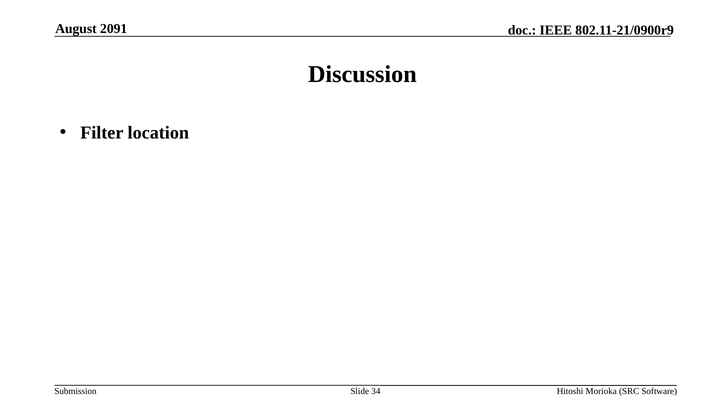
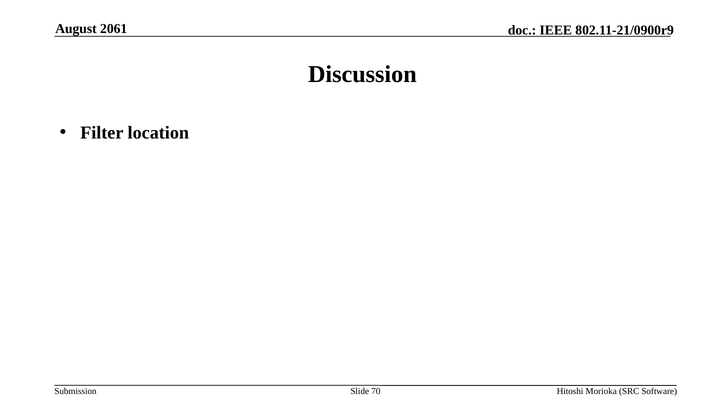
2091: 2091 -> 2061
34: 34 -> 70
